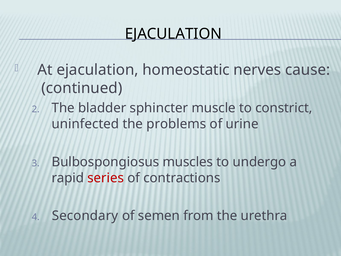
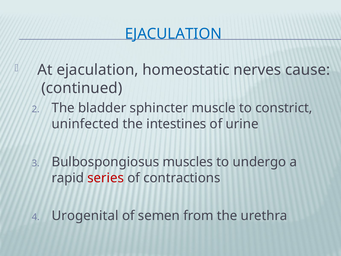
EJACULATION at (173, 34) colour: black -> blue
problems: problems -> intestines
Secondary: Secondary -> Urogenital
